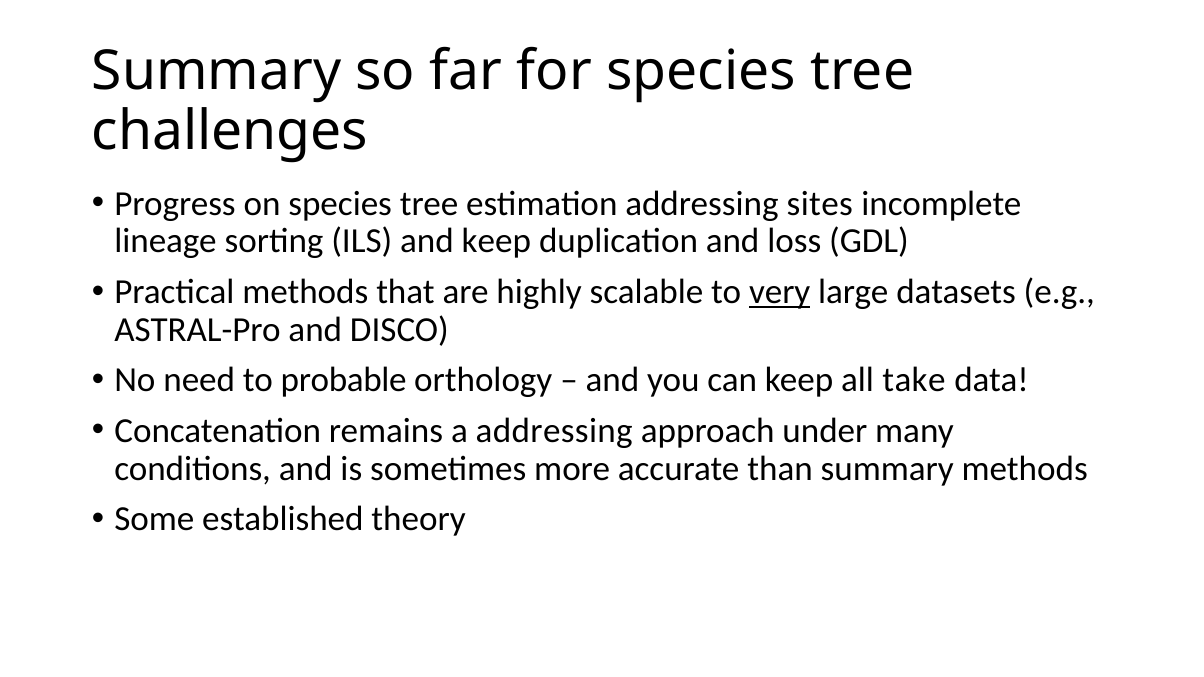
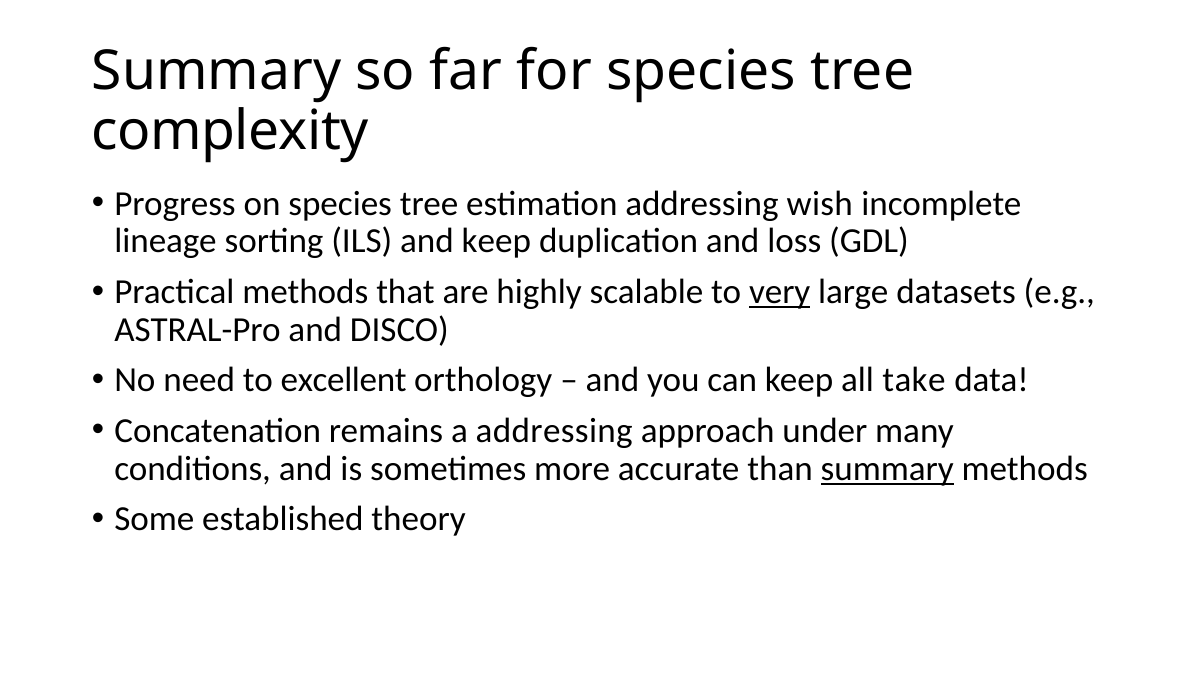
challenges: challenges -> complexity
sites: sites -> wish
probable: probable -> excellent
summary at (887, 469) underline: none -> present
